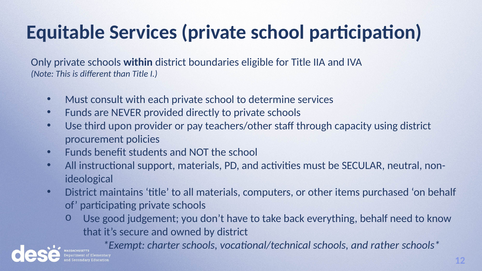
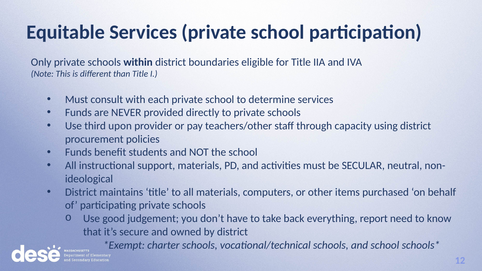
everything behalf: behalf -> report
and rather: rather -> school
